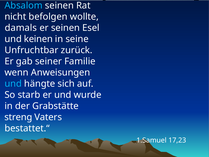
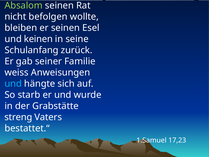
Absalom colour: light blue -> light green
damals: damals -> bleiben
Unfruchtbar: Unfruchtbar -> Schulanfang
wenn: wenn -> weiss
